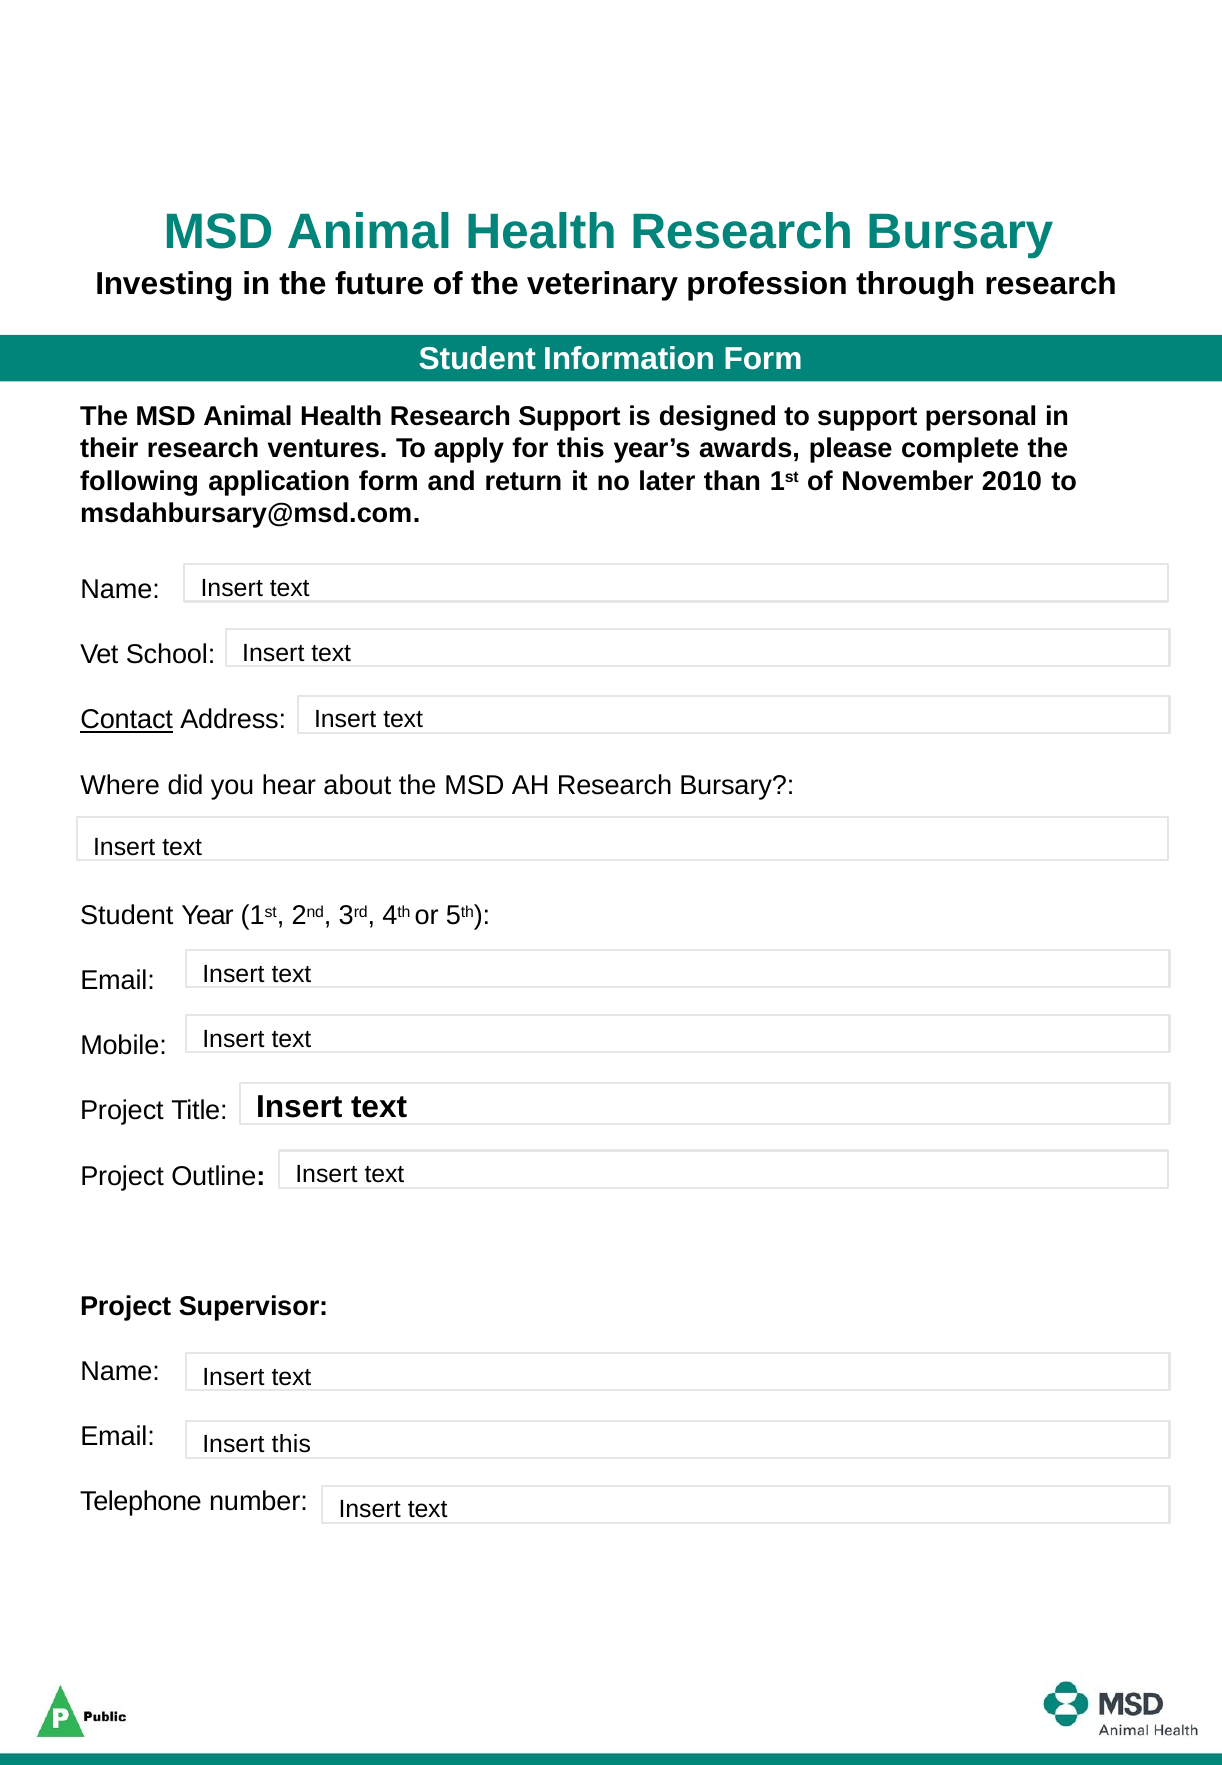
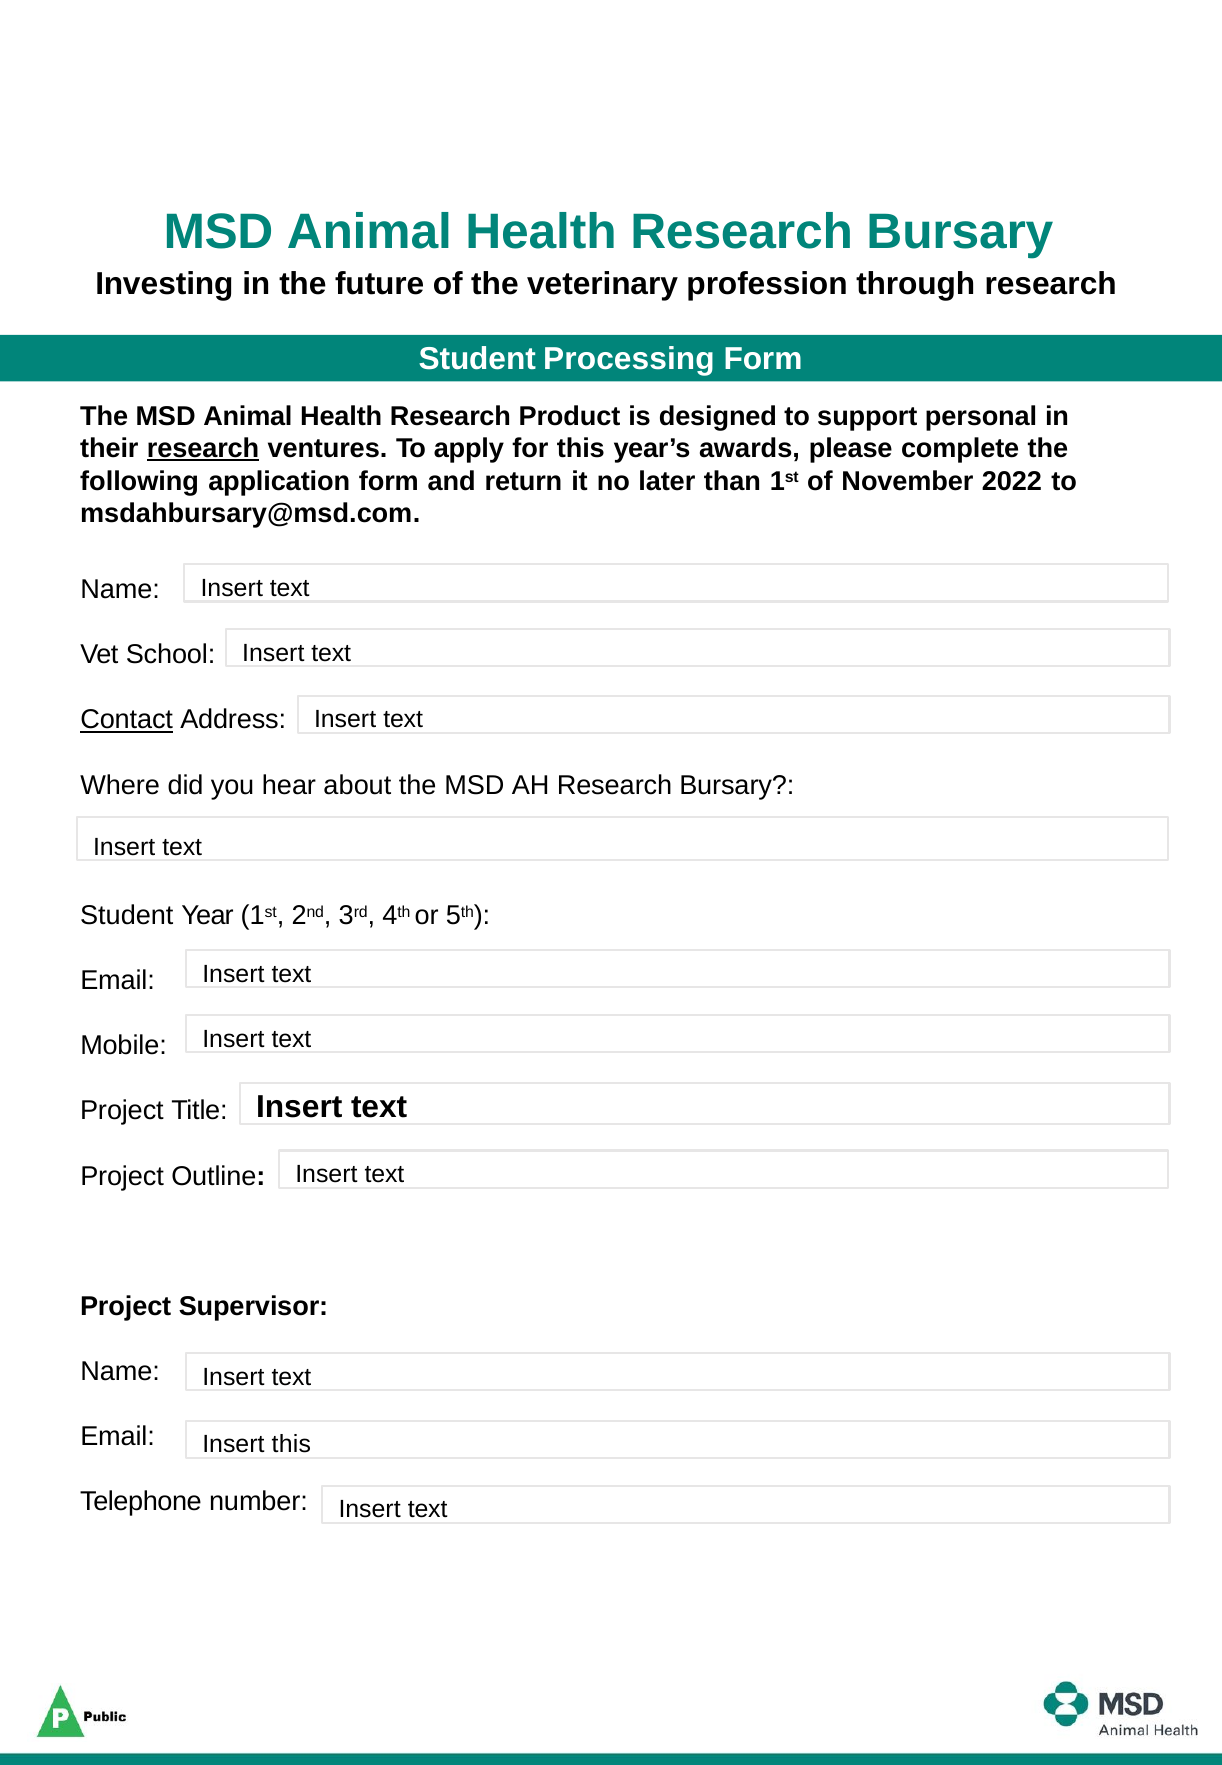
Information: Information -> Processing
Research Support: Support -> Product
research at (203, 449) underline: none -> present
2010: 2010 -> 2022
